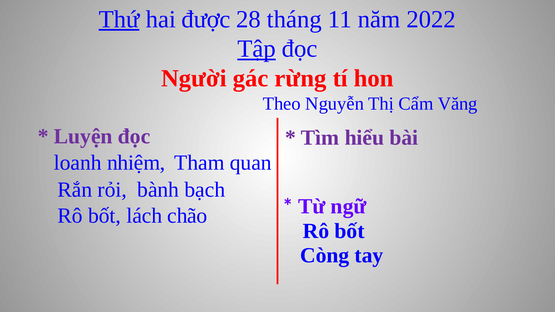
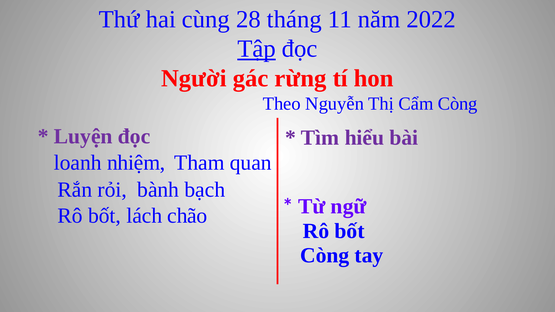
Thứ underline: present -> none
được: được -> cùng
Cẩm Văng: Văng -> Còng
